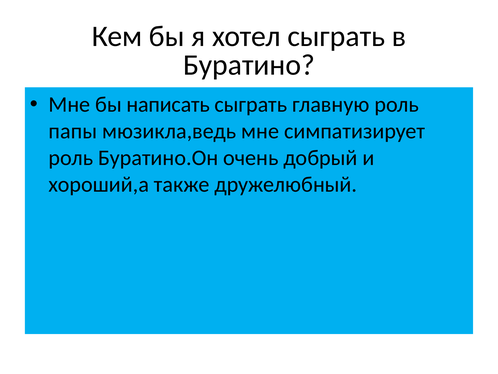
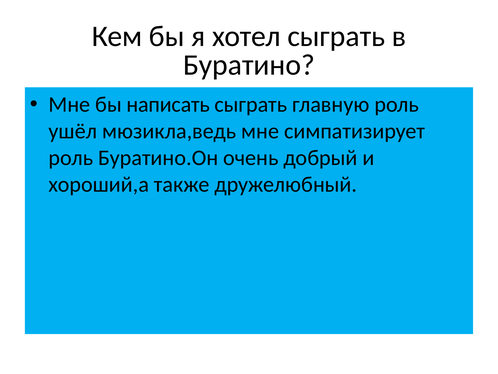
папы: папы -> ушёл
